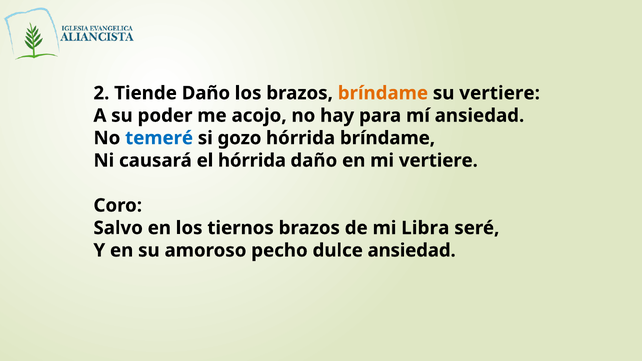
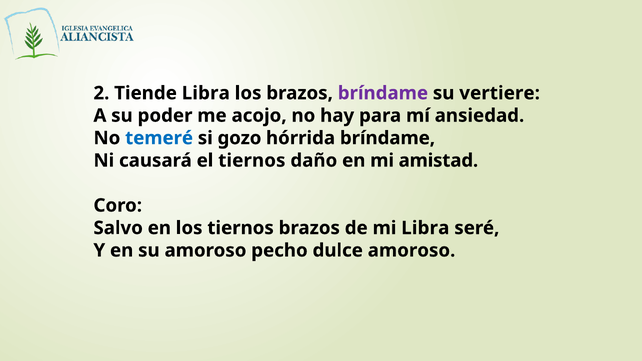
Tiende Daño: Daño -> Libra
bríndame at (383, 93) colour: orange -> purple
el hórrida: hórrida -> tiernos
mi vertiere: vertiere -> amistad
dulce ansiedad: ansiedad -> amoroso
